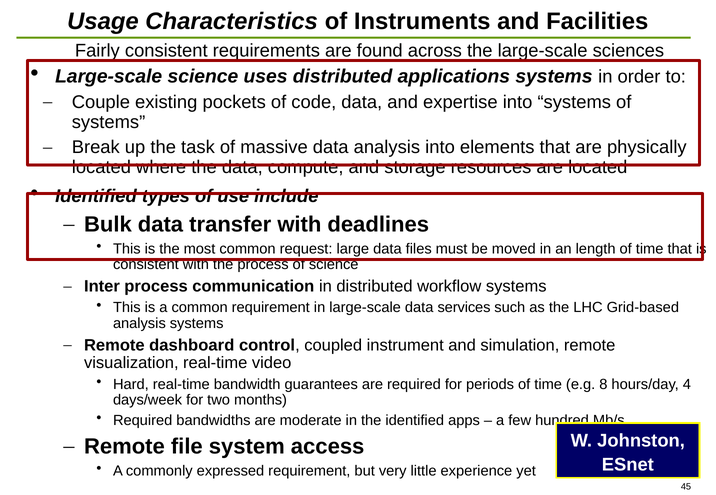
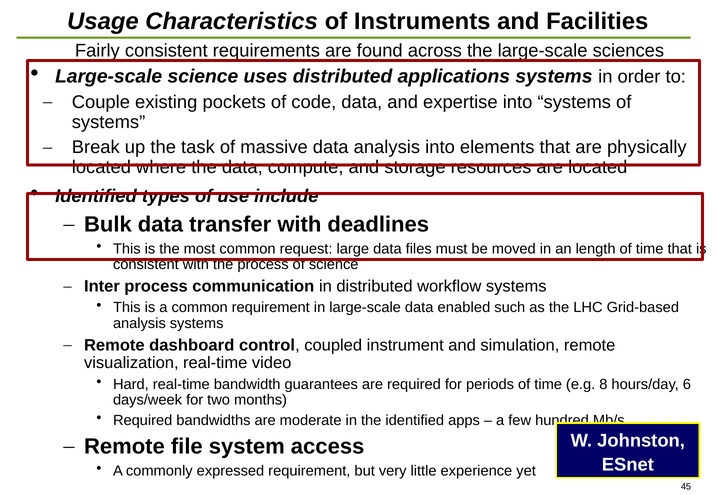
services: services -> enabled
4: 4 -> 6
